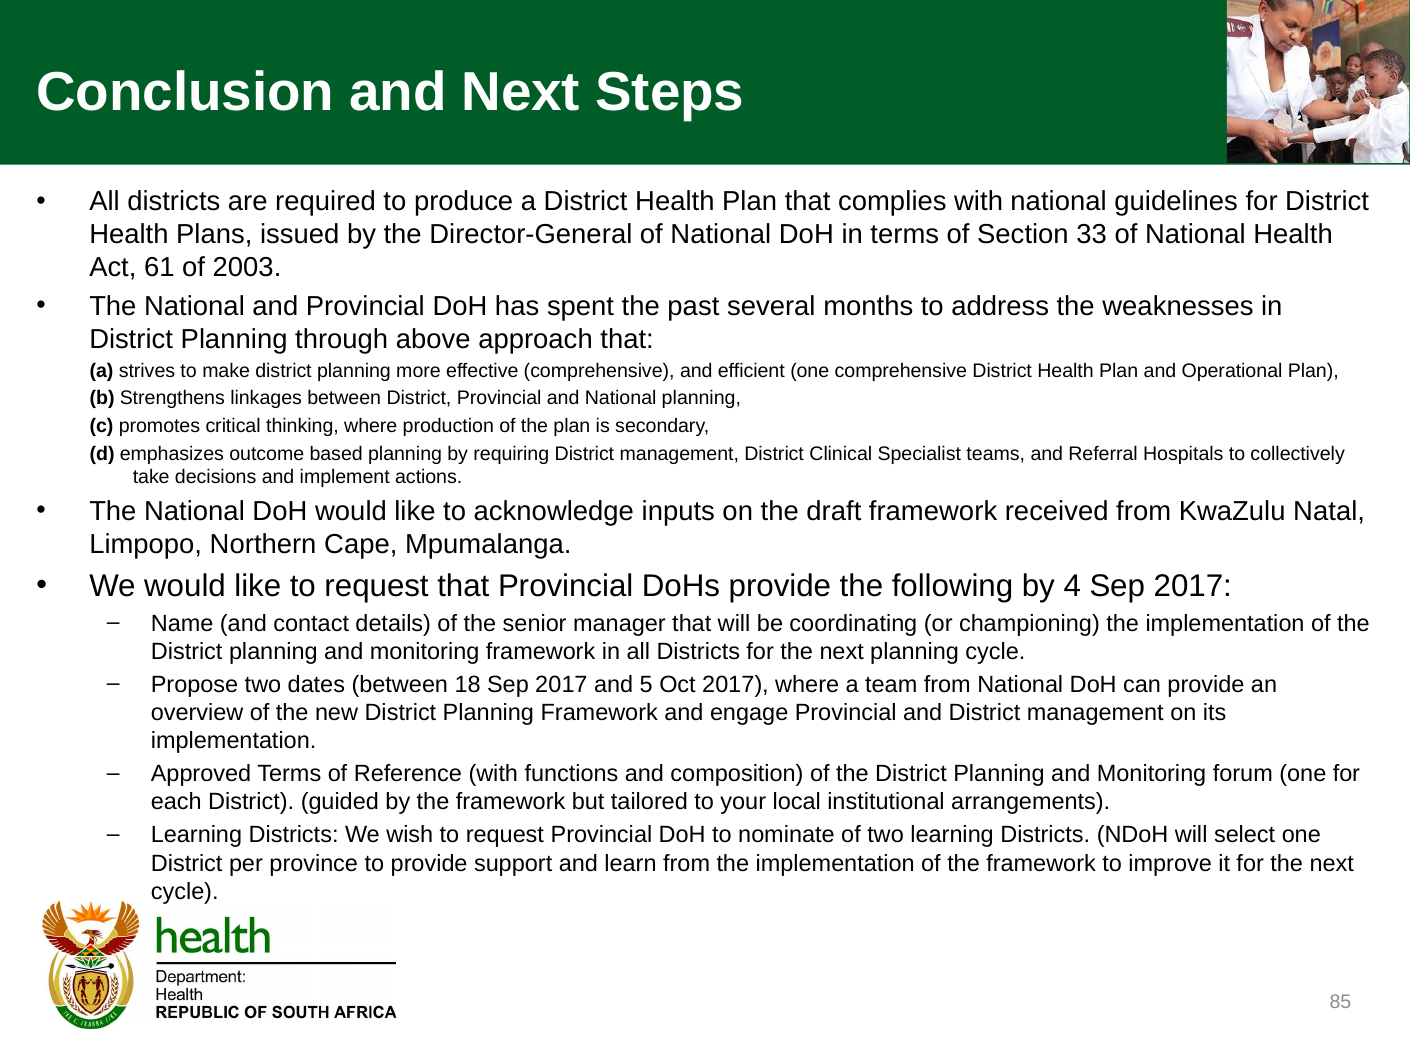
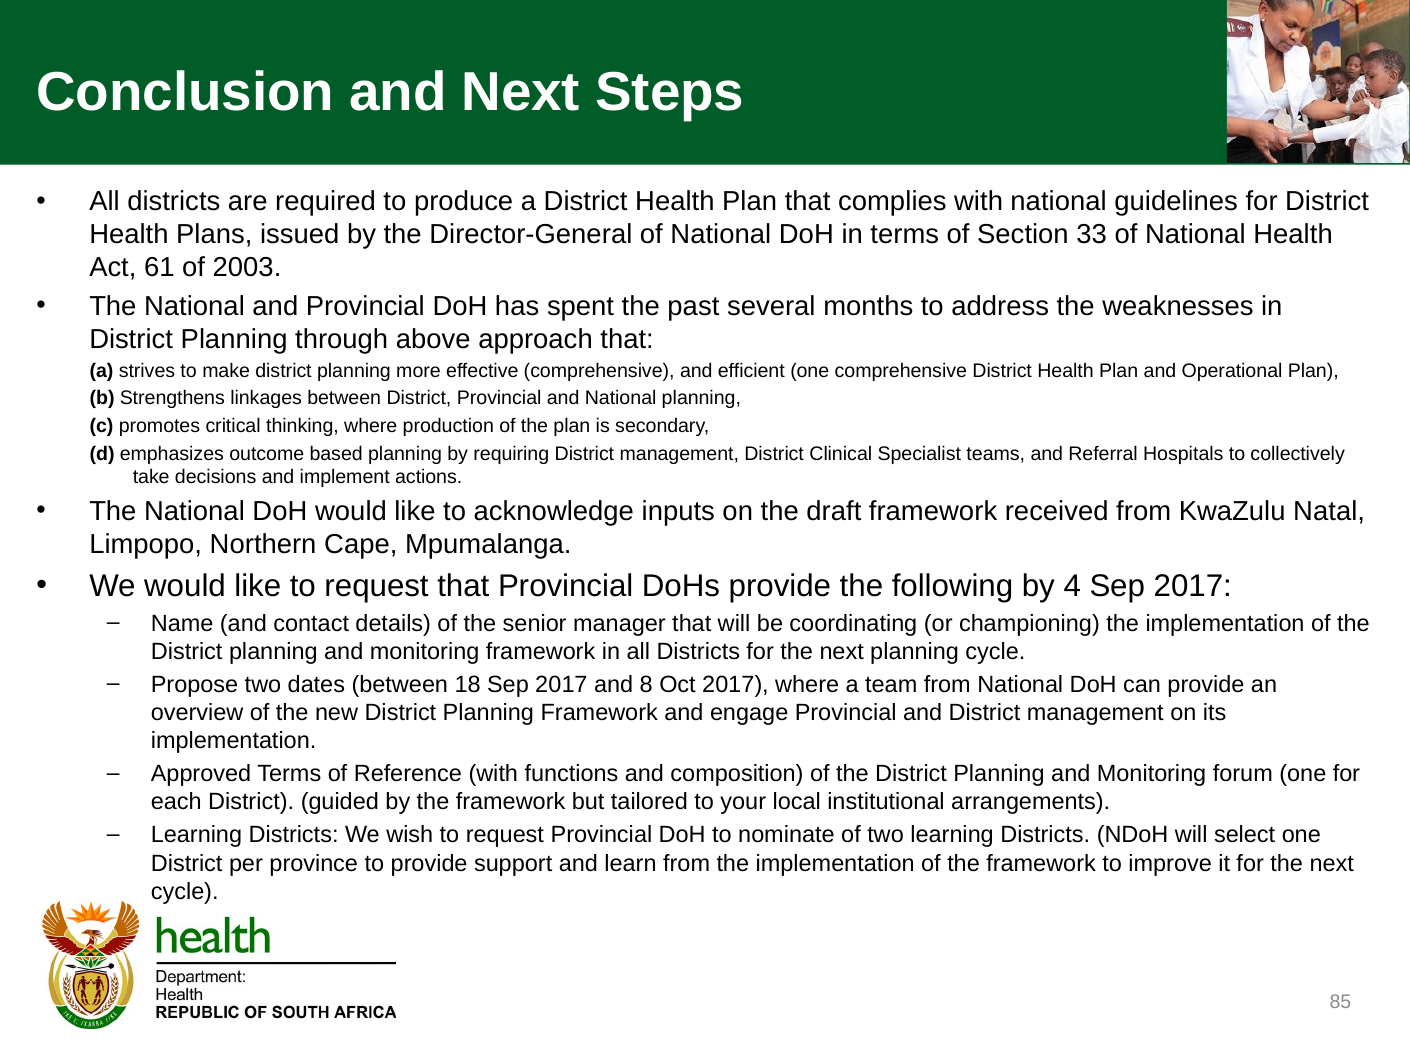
5: 5 -> 8
